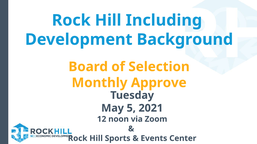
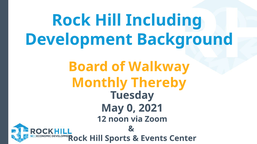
Selection: Selection -> Walkway
Approve: Approve -> Thereby
5: 5 -> 0
